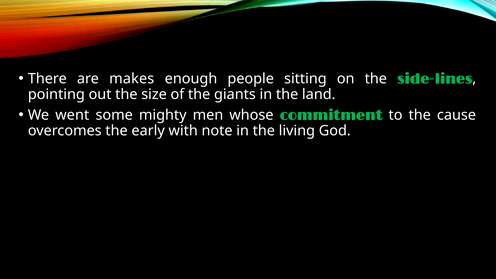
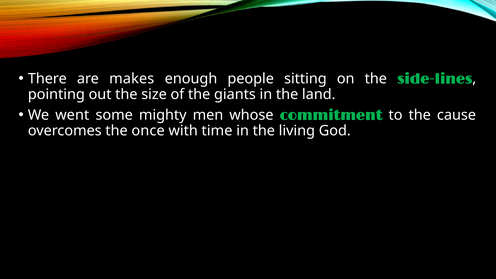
early: early -> once
note: note -> time
